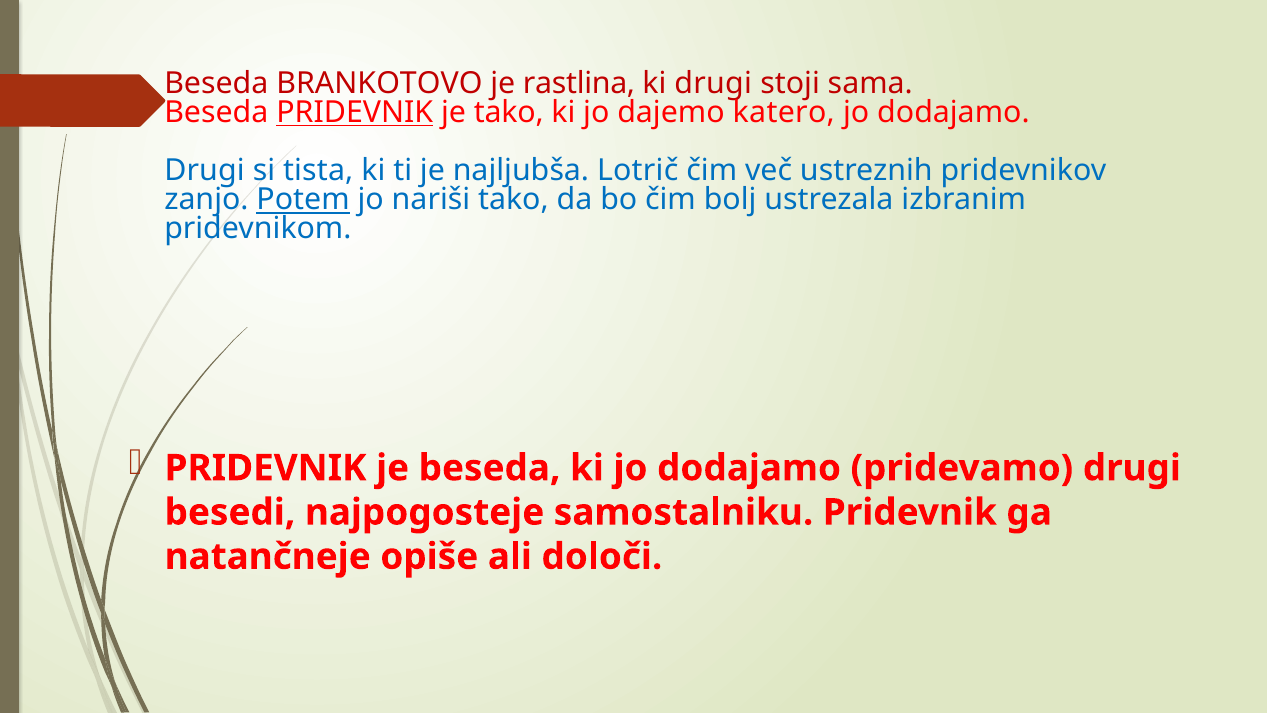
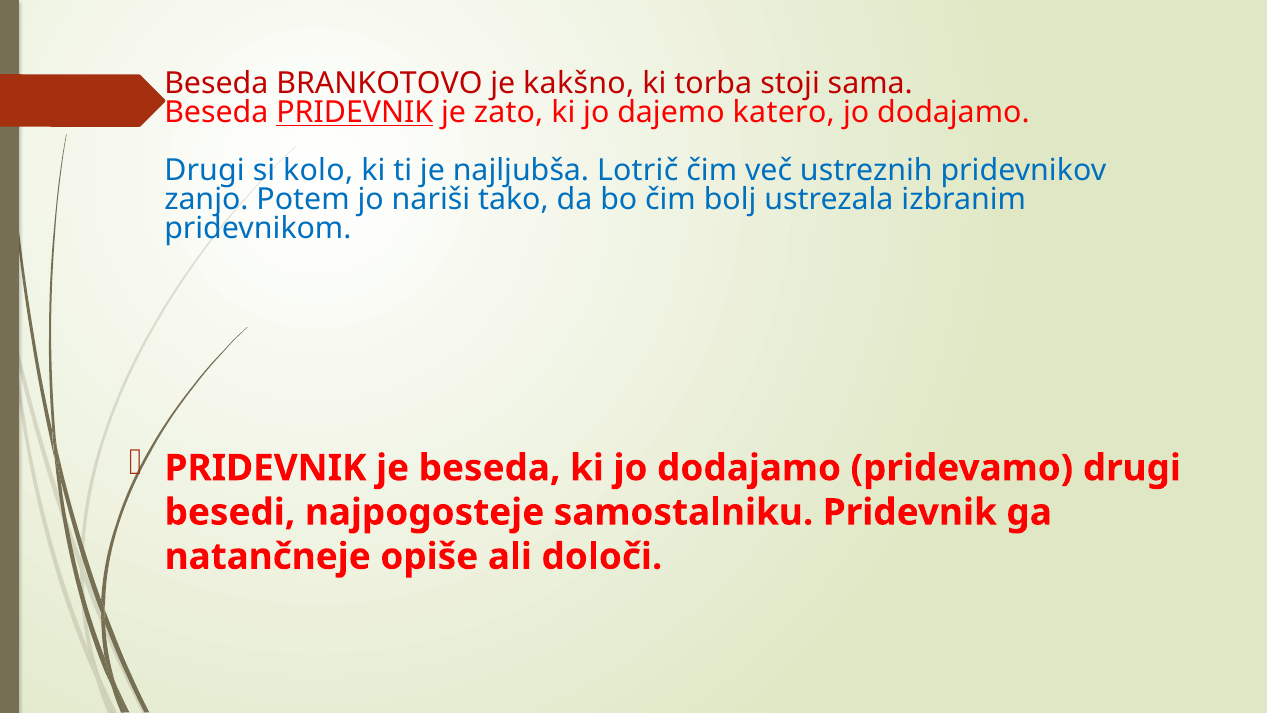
rastlina: rastlina -> kakšno
ki drugi: drugi -> torba
je tako: tako -> zato
tista: tista -> kolo
Potem underline: present -> none
